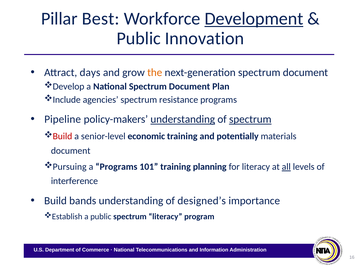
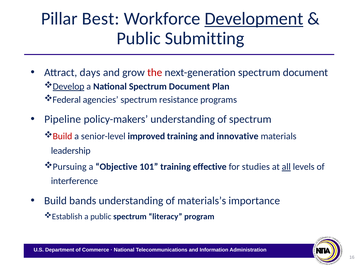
Innovation: Innovation -> Submitting
the colour: orange -> red
Develop underline: none -> present
Include: Include -> Federal
understanding at (183, 119) underline: present -> none
spectrum at (250, 119) underline: present -> none
economic: economic -> improved
potentially: potentially -> innovative
document at (71, 150): document -> leadership
a Programs: Programs -> Objective
planning: planning -> effective
for literacy: literacy -> studies
designed’s: designed’s -> materials’s
